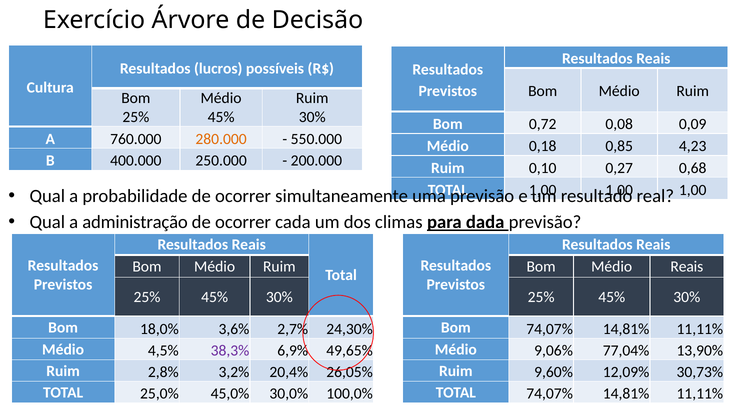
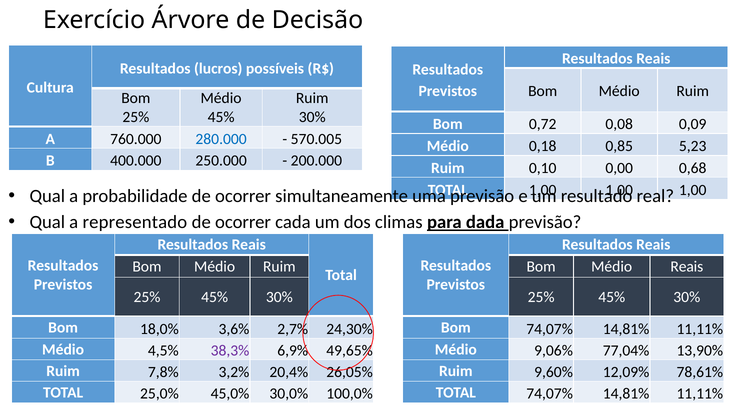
280.000 colour: orange -> blue
550.000: 550.000 -> 570.005
4,23: 4,23 -> 5,23
0,27: 0,27 -> 0,00
administração: administração -> representado
2,8%: 2,8% -> 7,8%
30,73%: 30,73% -> 78,61%
